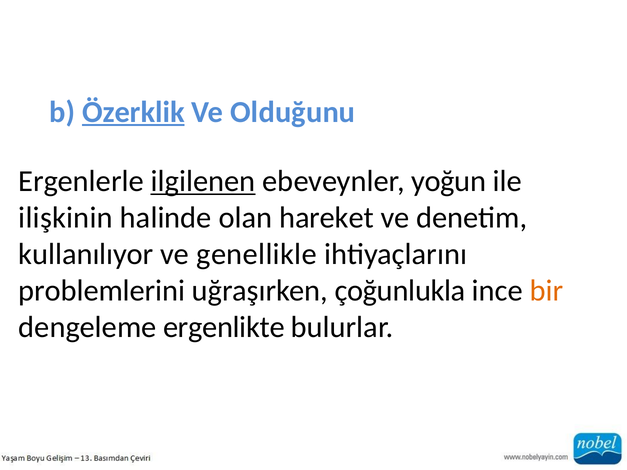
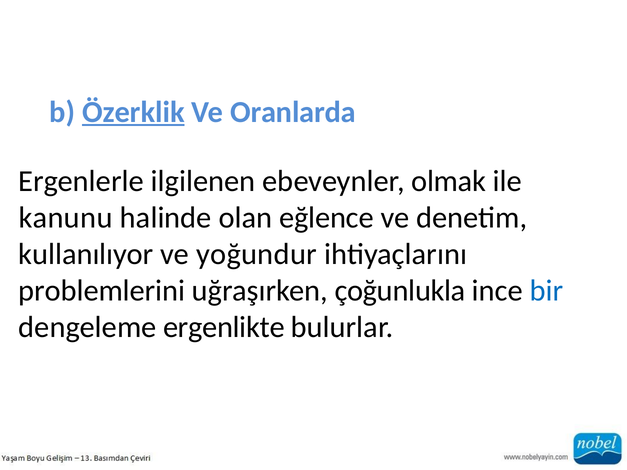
Olduğunu: Olduğunu -> Oranlarda
ilgilenen underline: present -> none
yoğun: yoğun -> olmak
ilişkinin: ilişkinin -> kanunu
hareket: hareket -> eğlence
genellikle: genellikle -> yoğundur
bir colour: orange -> blue
